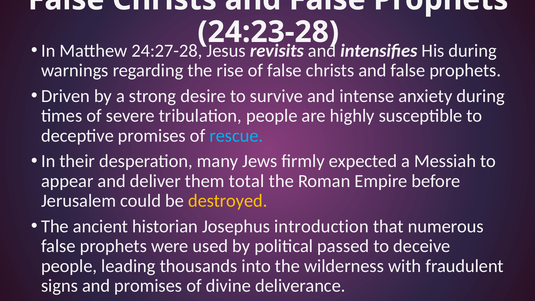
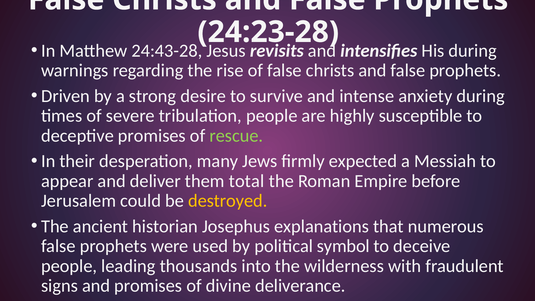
24:27-28: 24:27-28 -> 24:43-28
rescue colour: light blue -> light green
introduction: introduction -> explanations
passed: passed -> symbol
